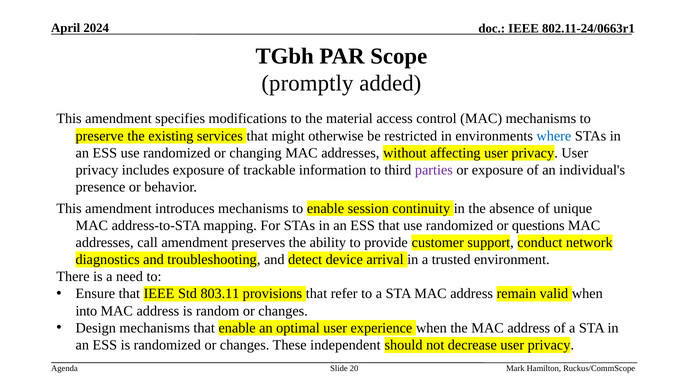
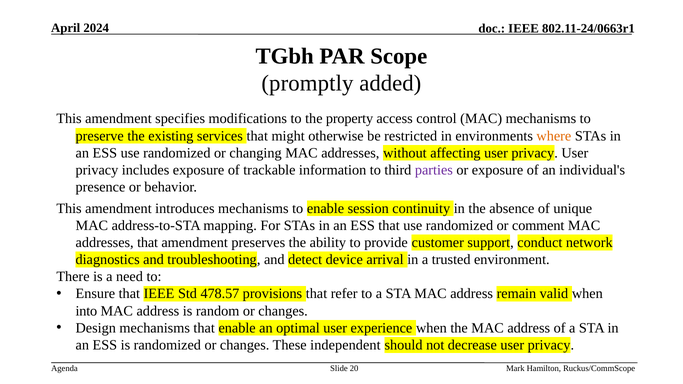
material: material -> property
where colour: blue -> orange
questions: questions -> comment
addresses call: call -> that
803.11: 803.11 -> 478.57
